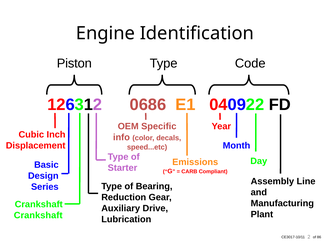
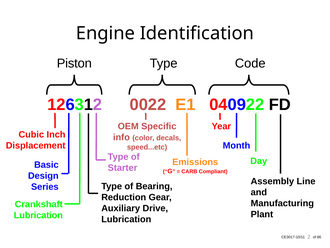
0686: 0686 -> 0022
Crankshaft at (38, 215): Crankshaft -> Lubrication
